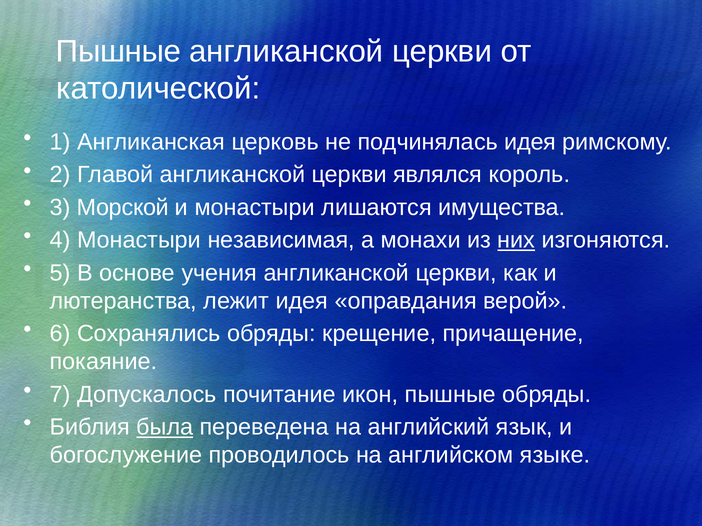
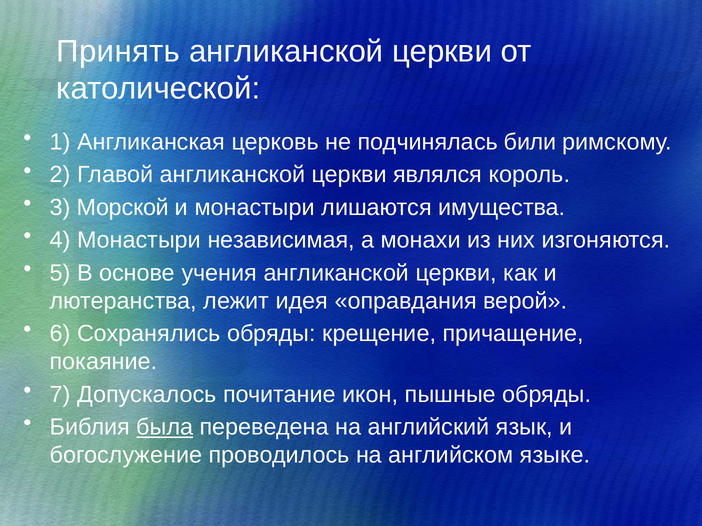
Пышные at (119, 51): Пышные -> Принять
подчинялась идея: идея -> били
них underline: present -> none
